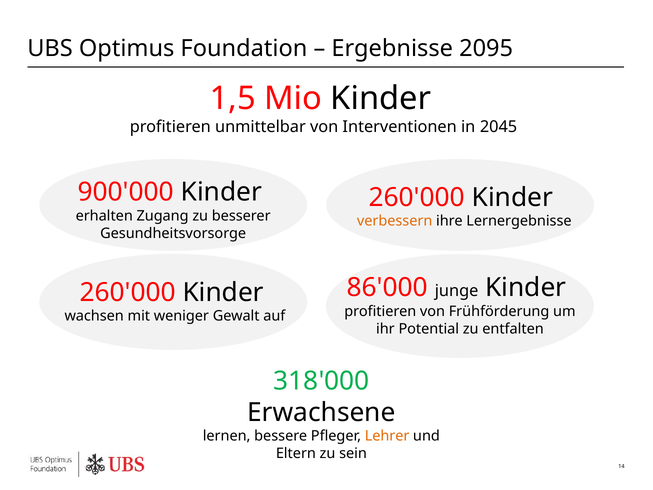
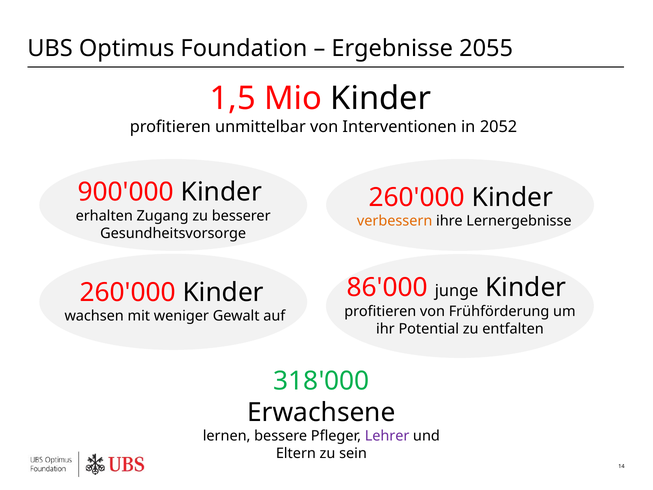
2095: 2095 -> 2055
2045: 2045 -> 2052
Lehrer colour: orange -> purple
